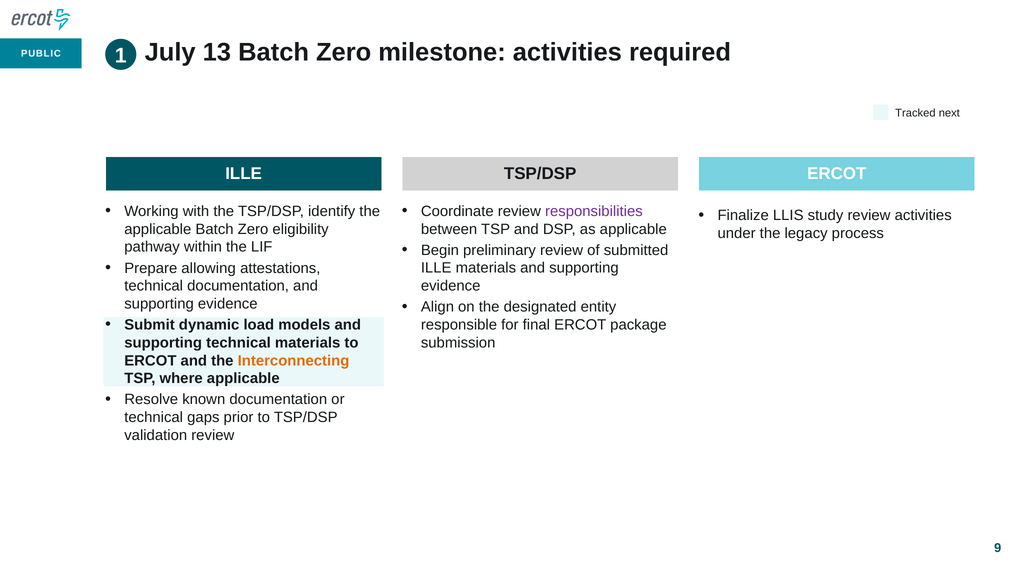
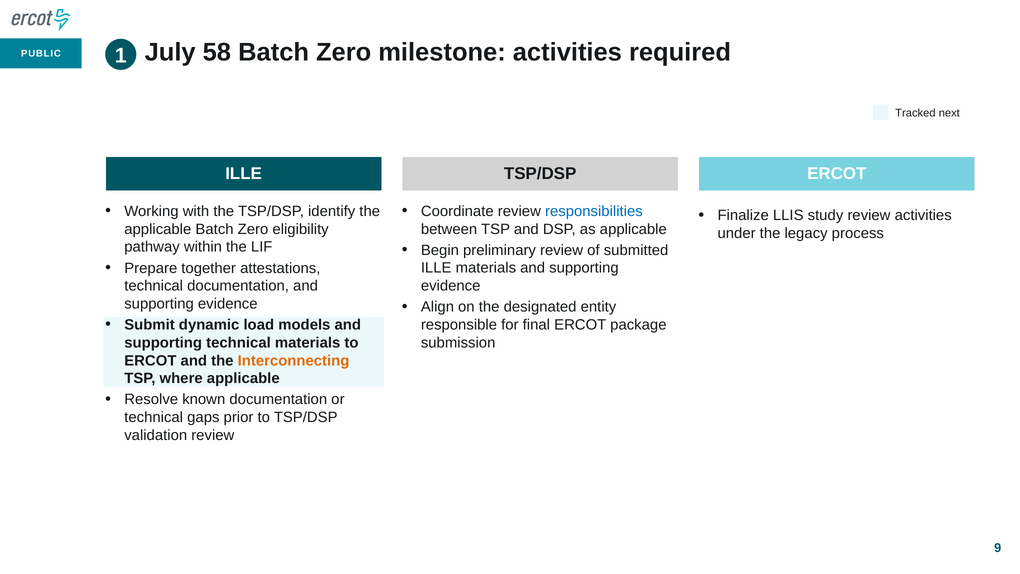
13: 13 -> 58
responsibilities colour: purple -> blue
allowing: allowing -> together
